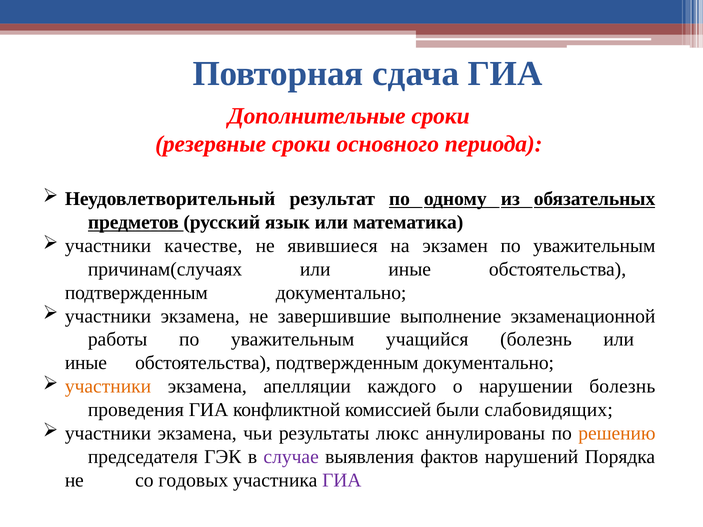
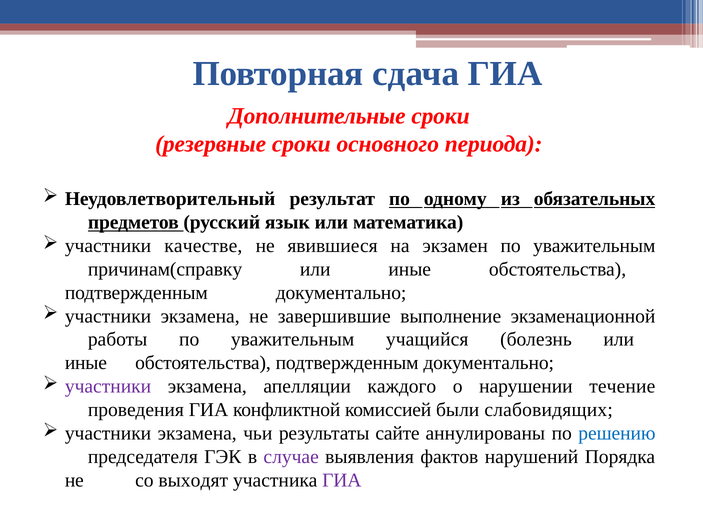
причинам(случаях: причинам(случаях -> причинам(справку
участники at (108, 387) colour: orange -> purple
нарушении болезнь: болезнь -> течение
люкс: люкс -> сайте
решению colour: orange -> blue
годовых: годовых -> выходят
